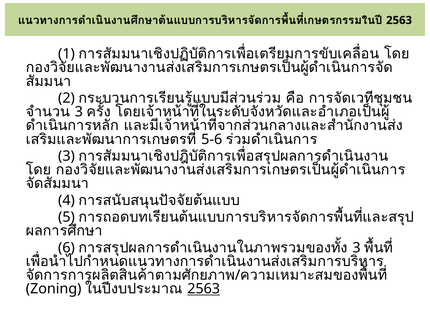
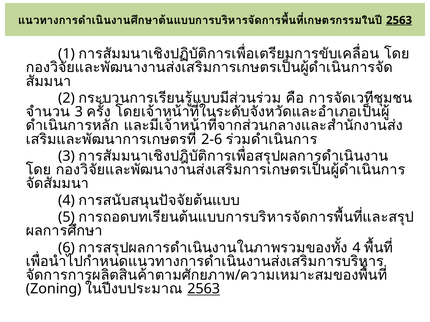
2563 at (399, 20) underline: none -> present
5-6: 5-6 -> 2-6
3 at (356, 248): 3 -> 4
